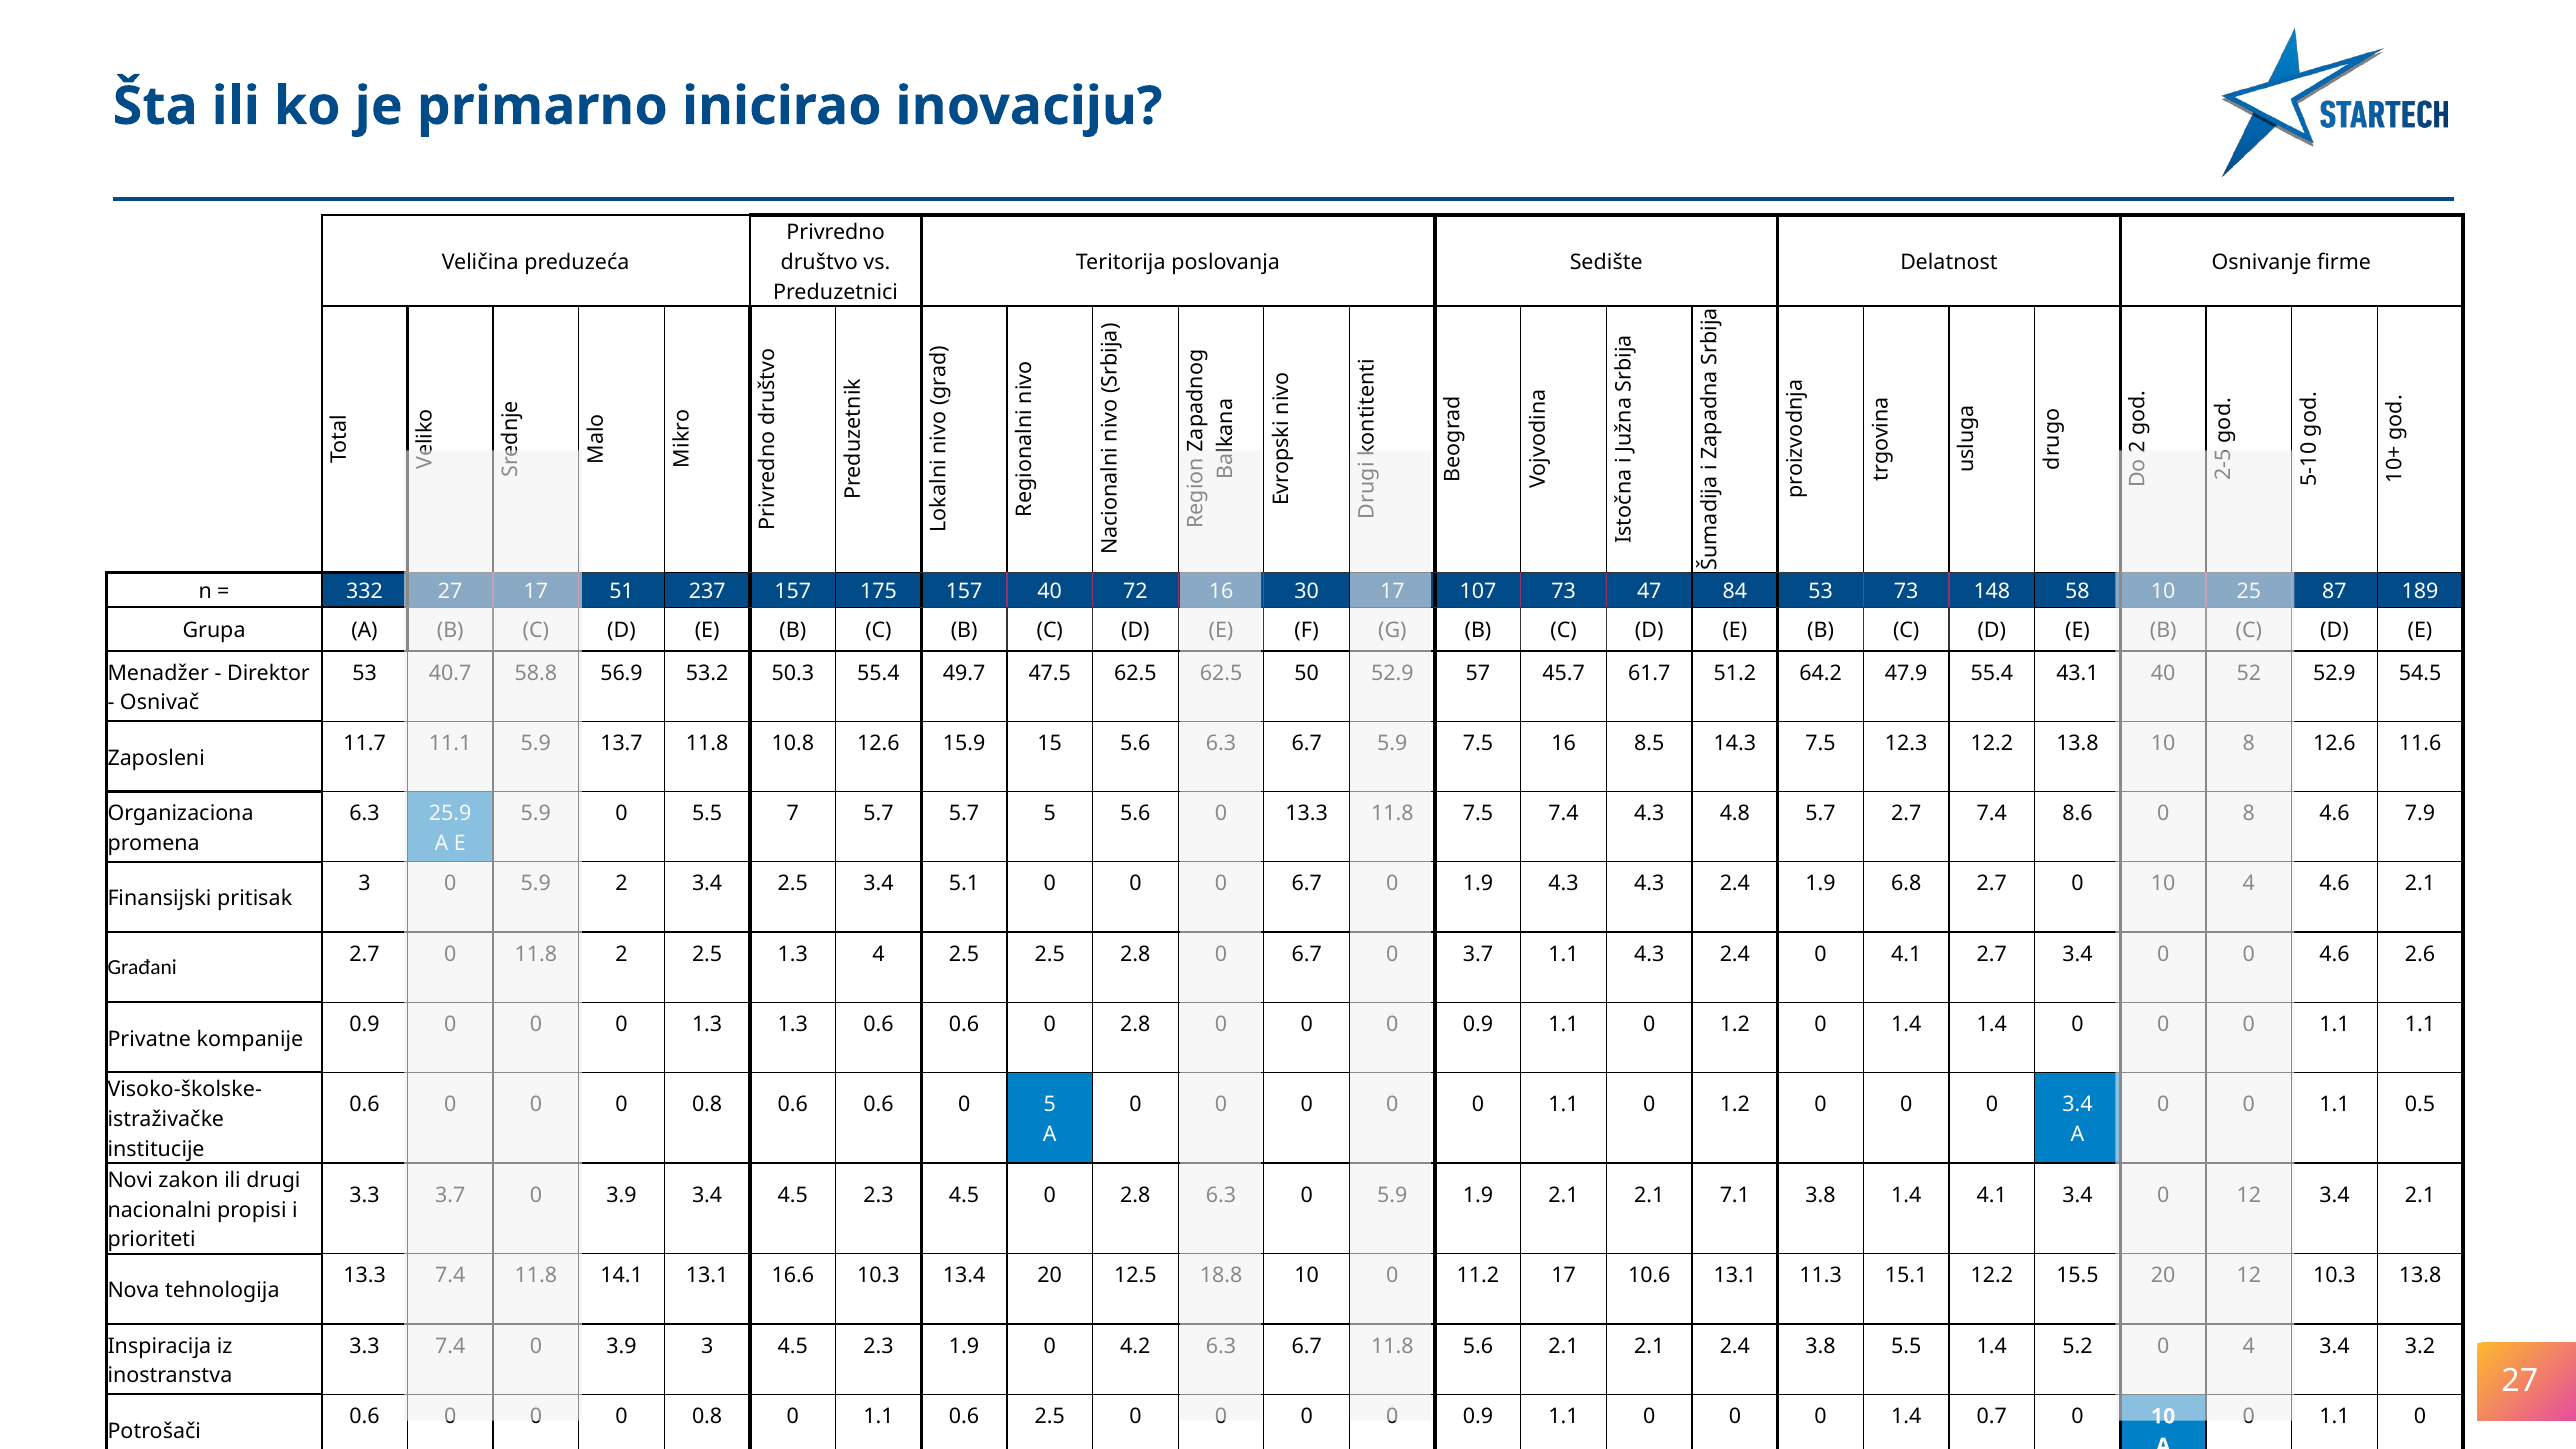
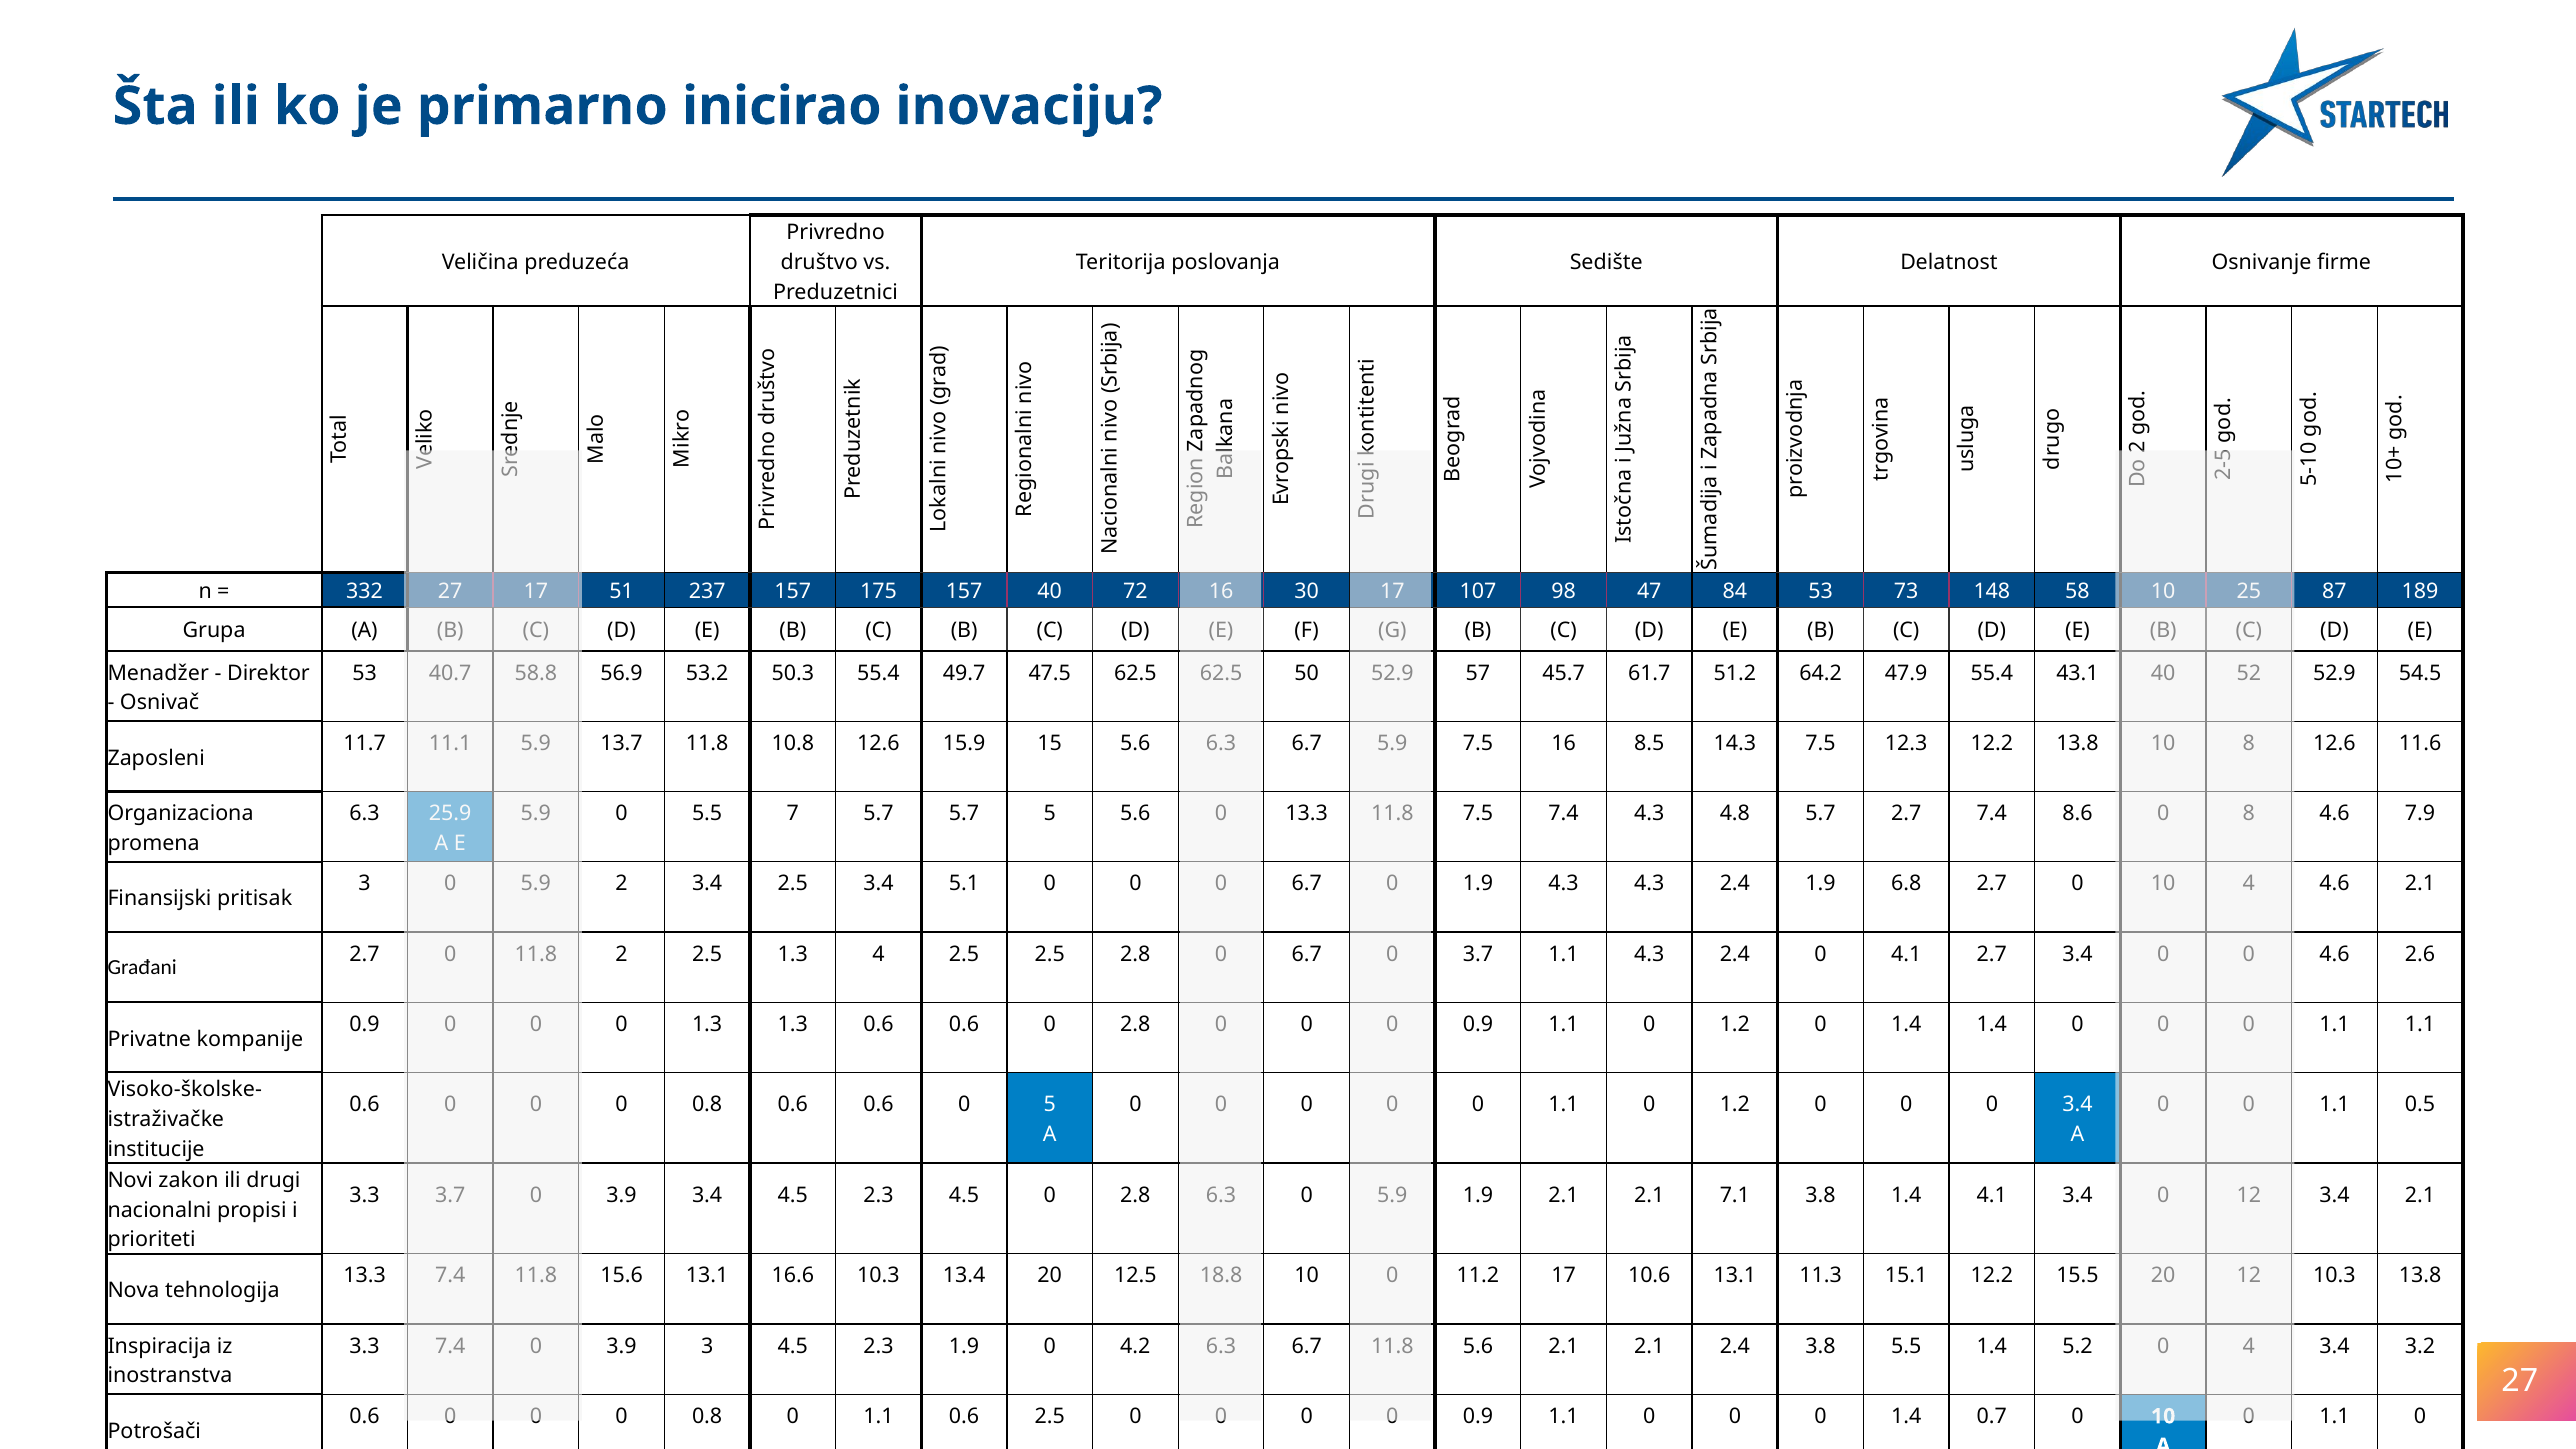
107 73: 73 -> 98
14.1: 14.1 -> 15.6
